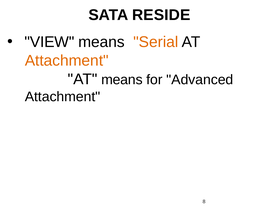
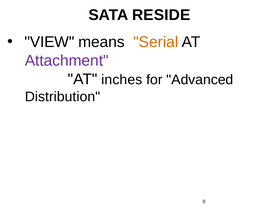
Attachment at (67, 61) colour: orange -> purple
AT means: means -> inches
Attachment at (63, 97): Attachment -> Distribution
